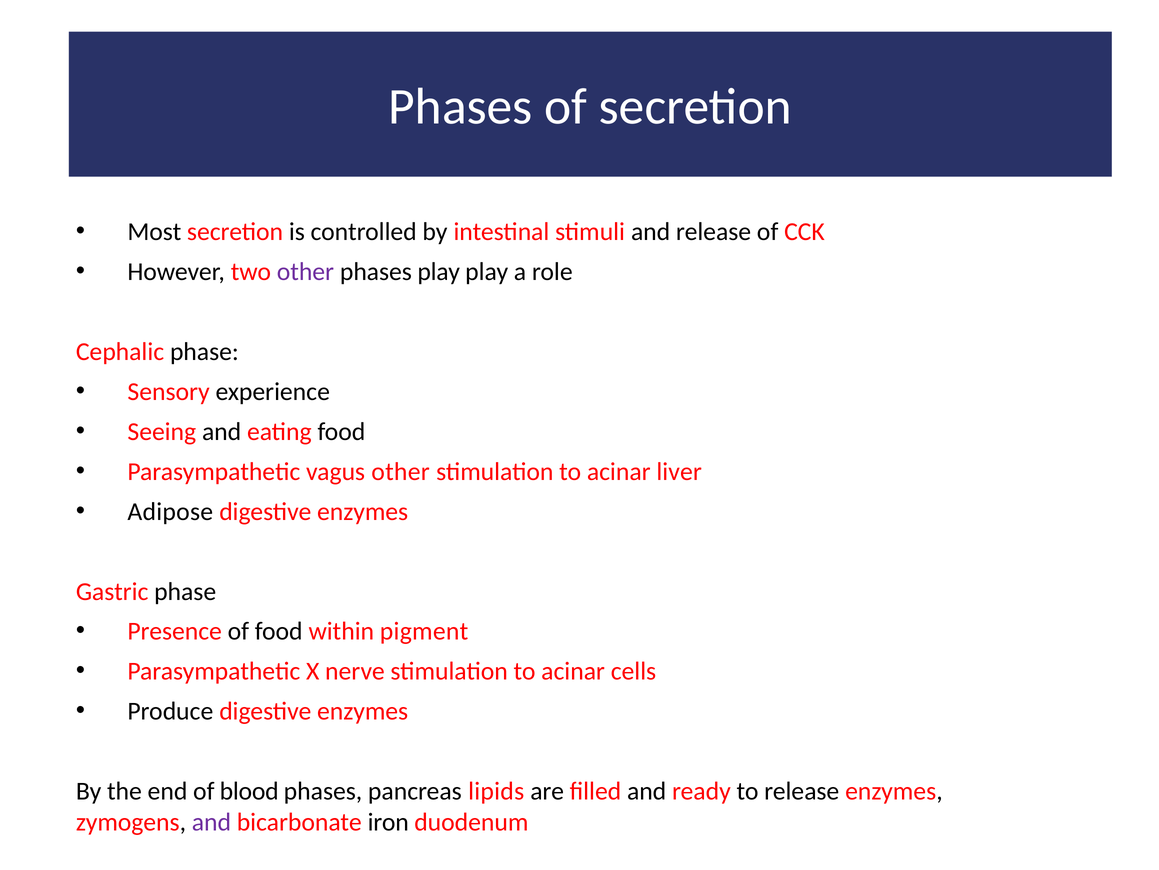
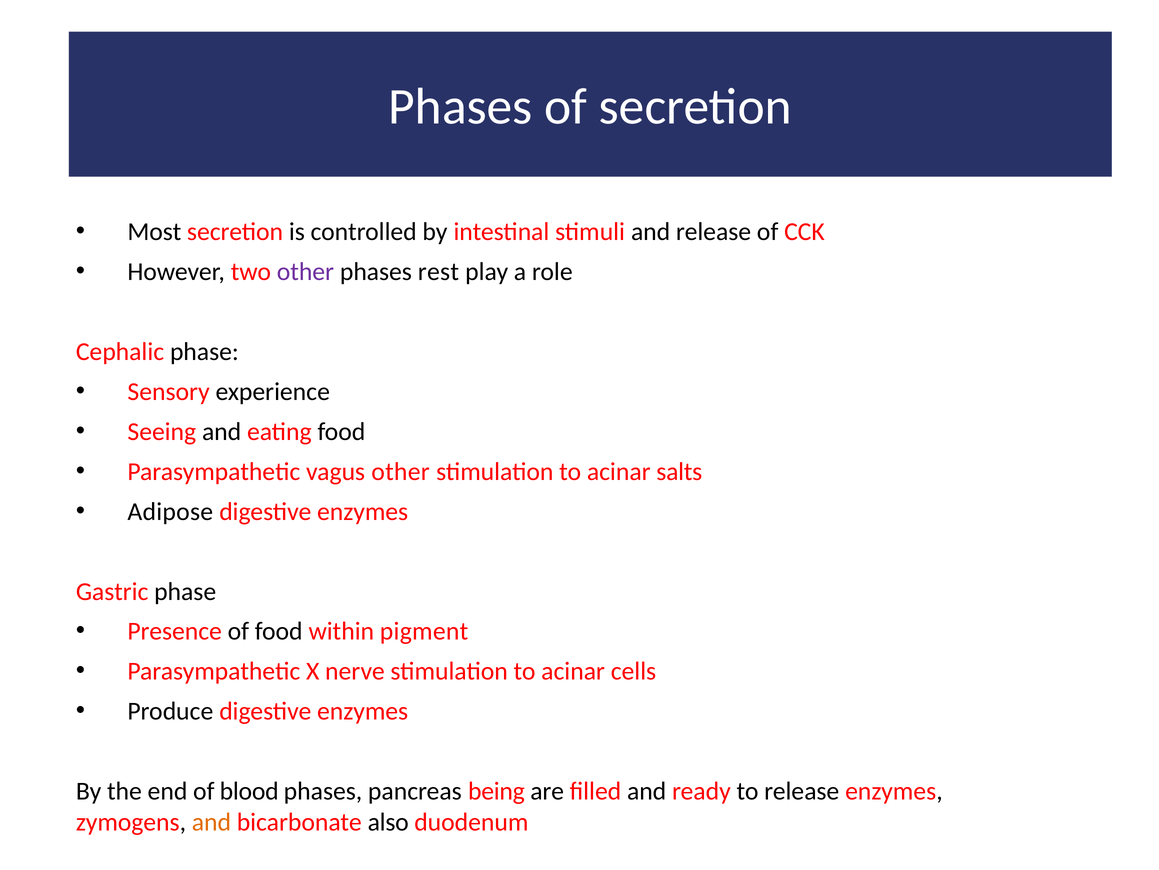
phases play: play -> rest
liver: liver -> salts
lipids: lipids -> being
and at (211, 822) colour: purple -> orange
iron: iron -> also
